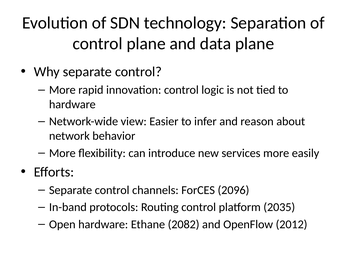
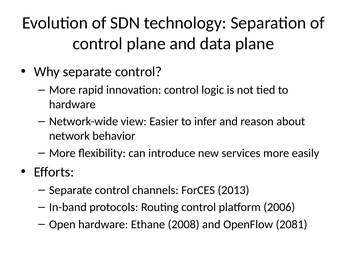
2096: 2096 -> 2013
2035: 2035 -> 2006
2082: 2082 -> 2008
2012: 2012 -> 2081
